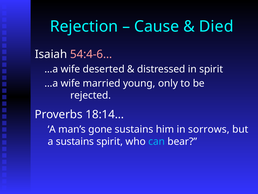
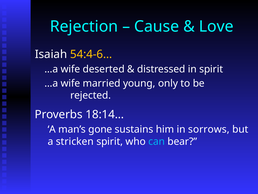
Died: Died -> Love
54:4-6… colour: pink -> yellow
a sustains: sustains -> stricken
